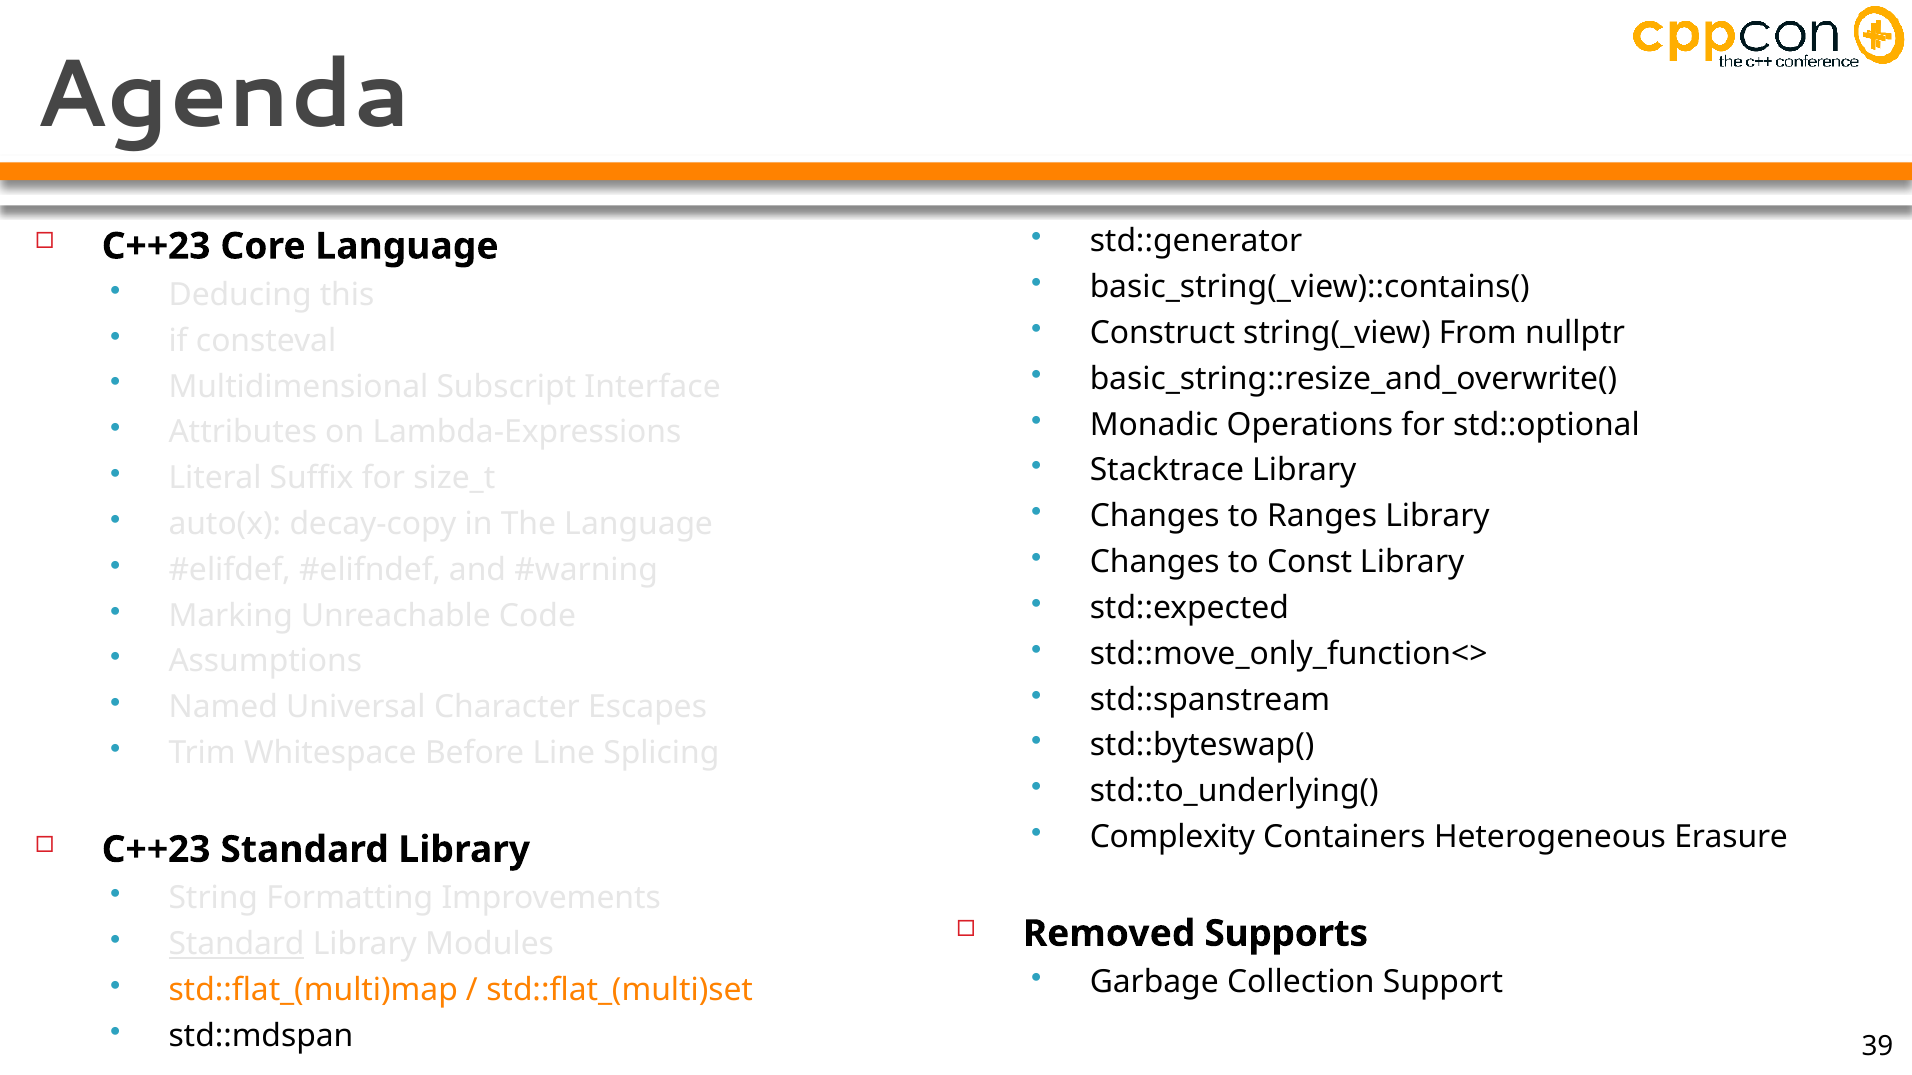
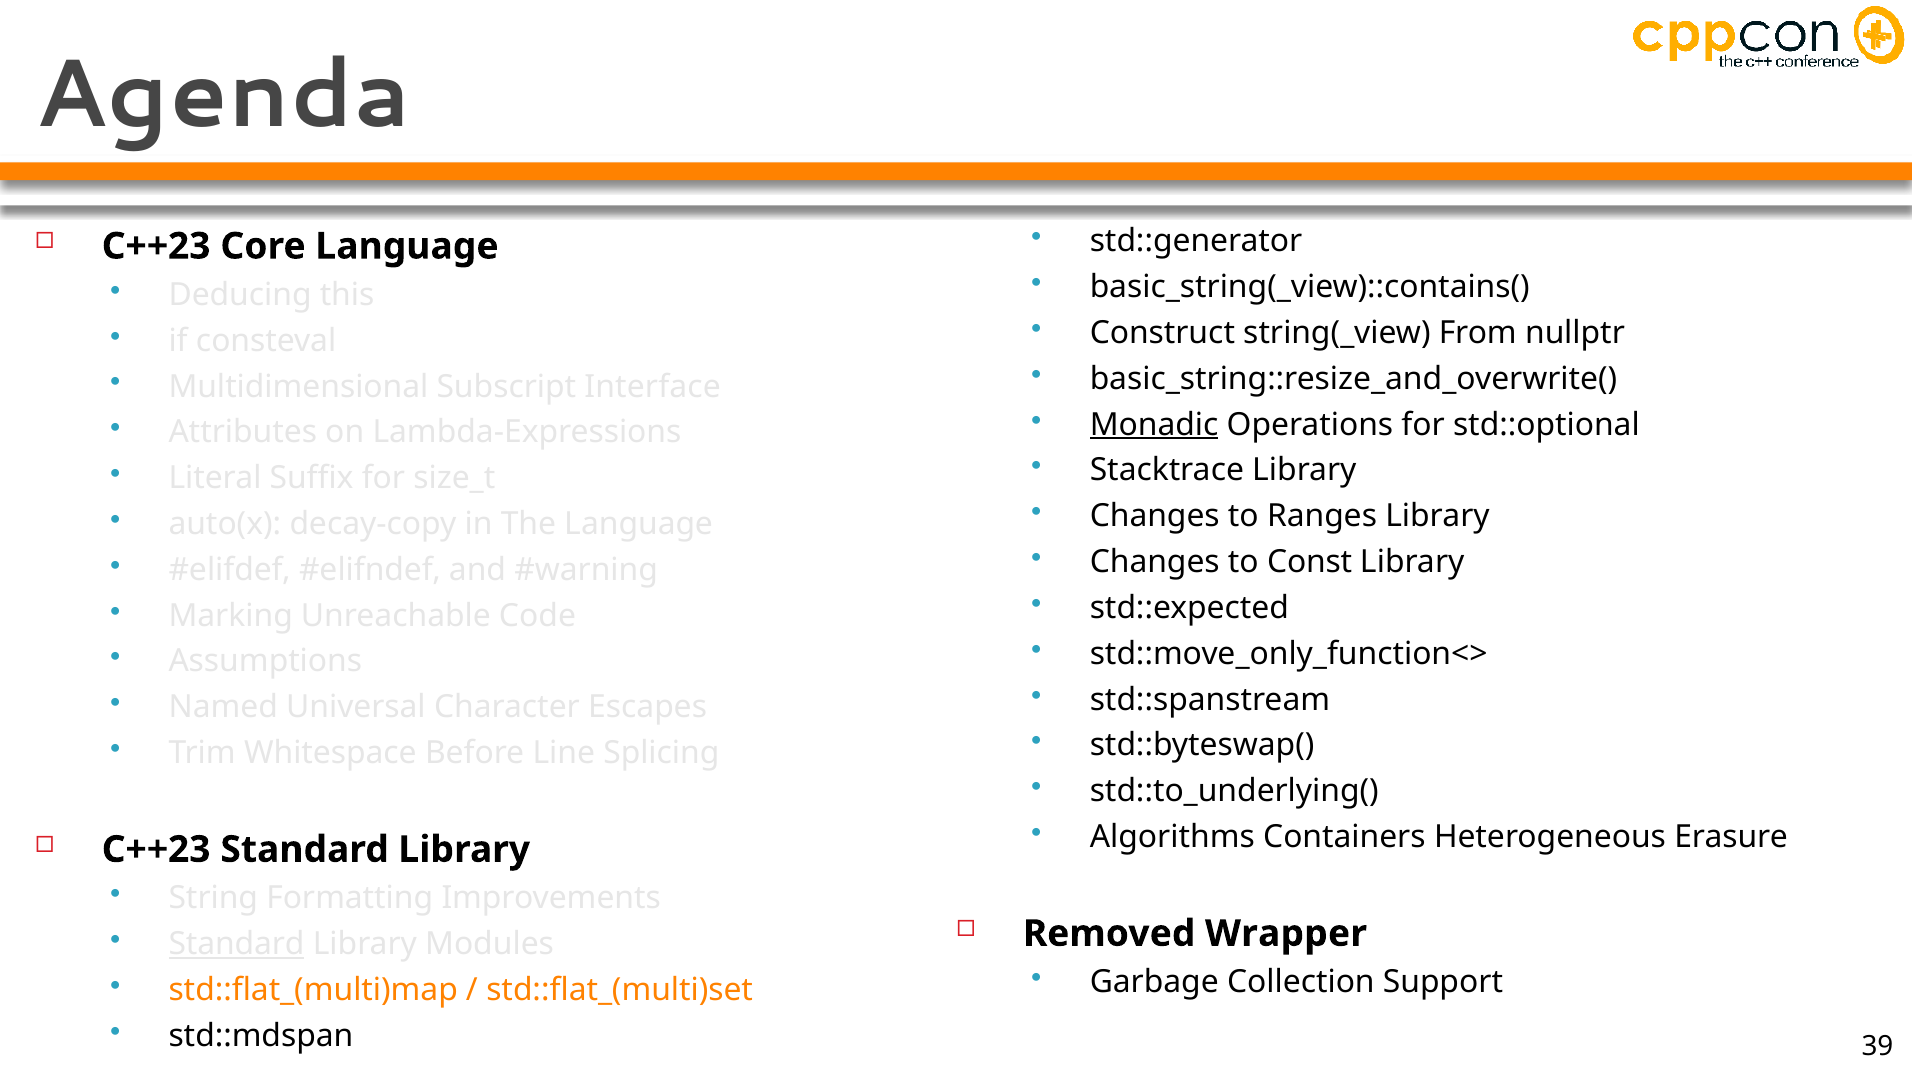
Monadic underline: none -> present
Complexity: Complexity -> Algorithms
Supports: Supports -> Wrapper
